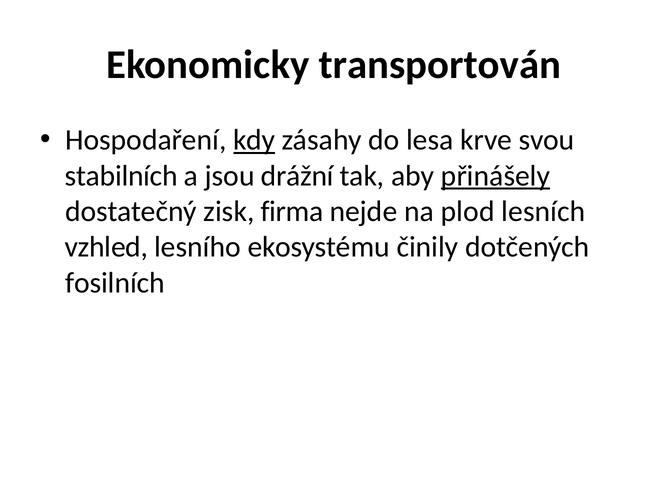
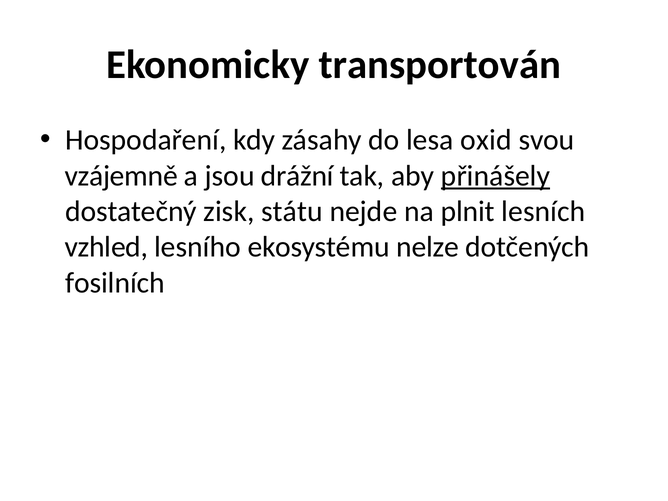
kdy underline: present -> none
krve: krve -> oxid
stabilních: stabilních -> vzájemně
firma: firma -> státu
plod: plod -> plnit
činily: činily -> nelze
